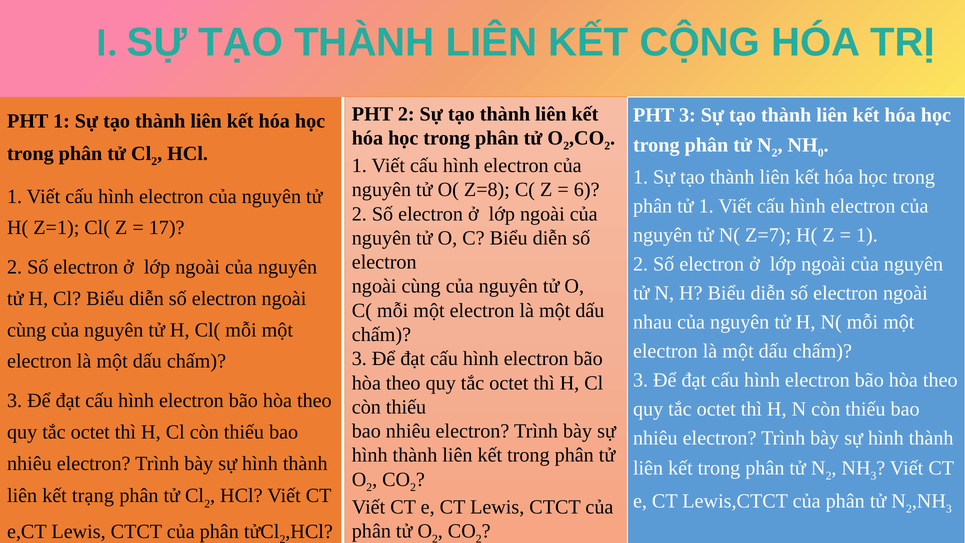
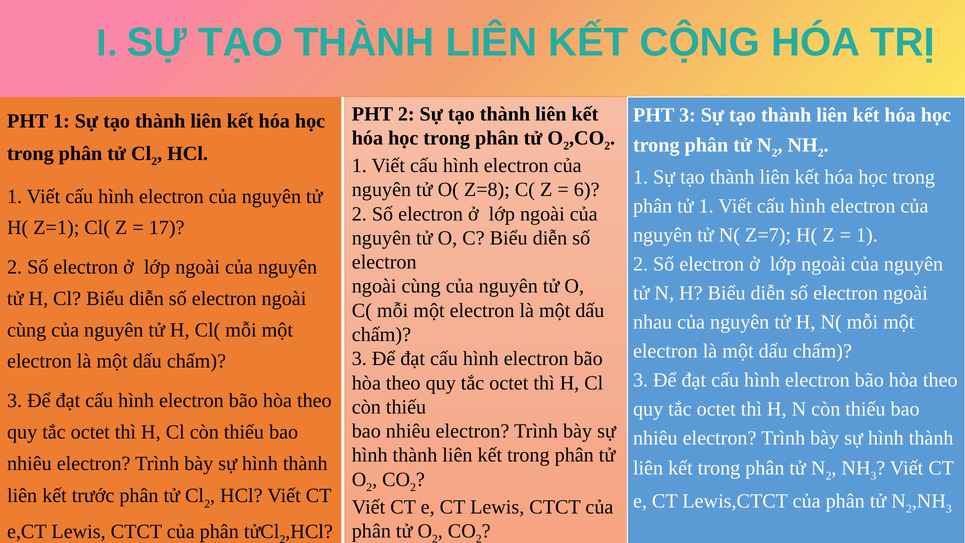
0 at (821, 153): 0 -> 2
trạng: trạng -> trước
